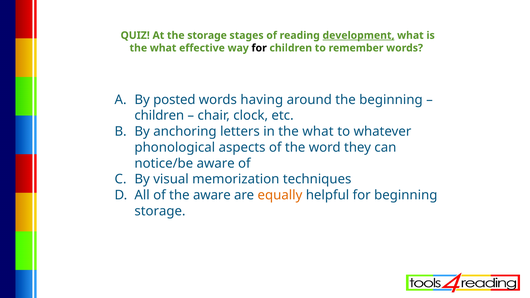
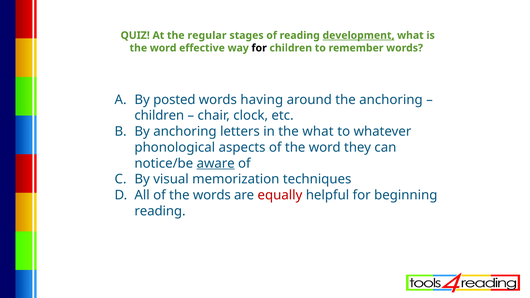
the storage: storage -> regular
what at (163, 48): what -> word
the beginning: beginning -> anchoring
aware at (216, 163) underline: none -> present
the aware: aware -> words
equally colour: orange -> red
storage at (160, 211): storage -> reading
